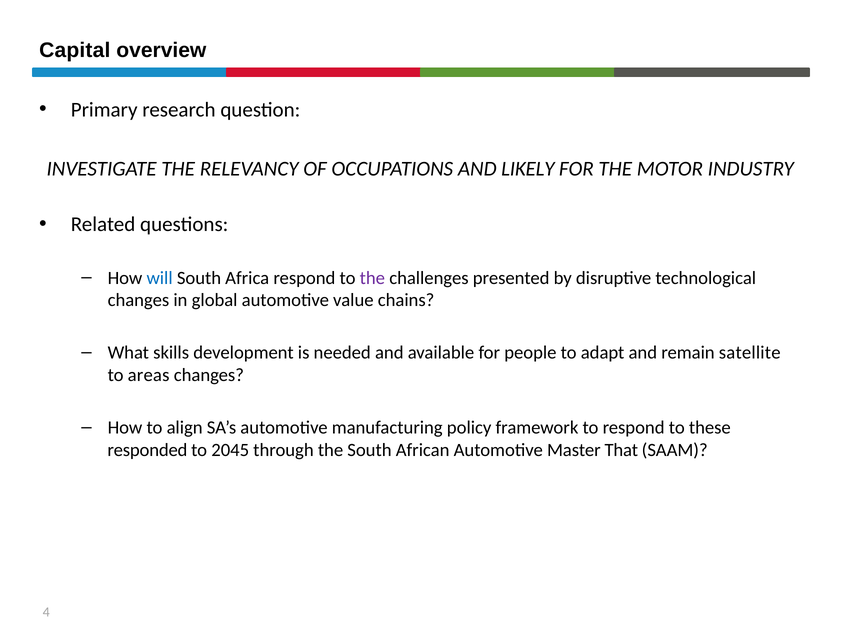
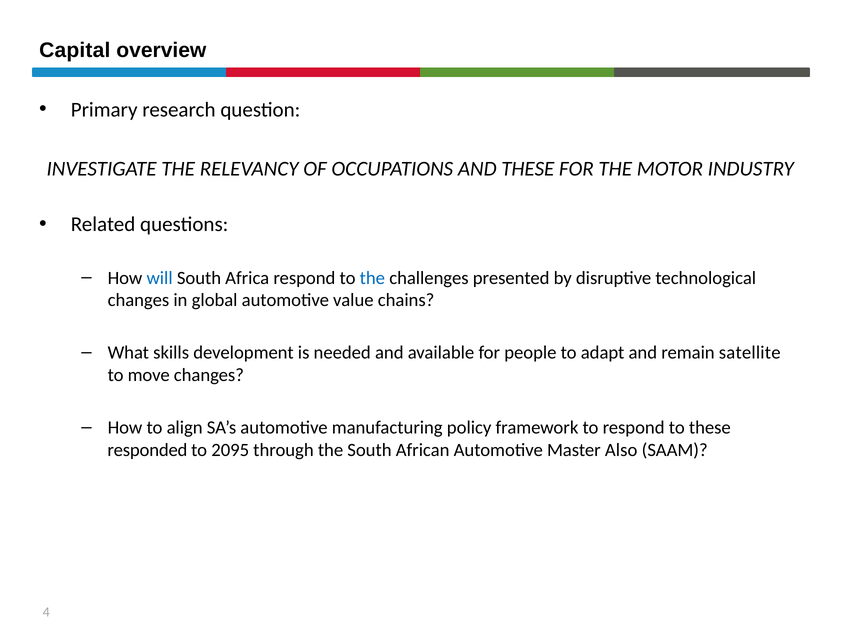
AND LIKELY: LIKELY -> THESE
the at (372, 278) colour: purple -> blue
areas: areas -> move
2045: 2045 -> 2095
That: That -> Also
